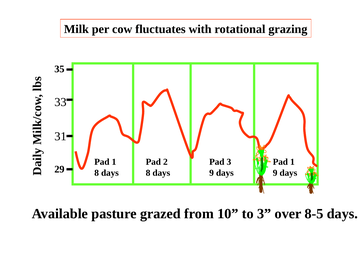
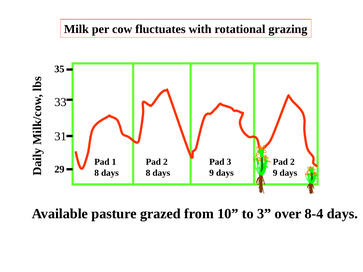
1 at (292, 162): 1 -> 2
8-5: 8-5 -> 8-4
